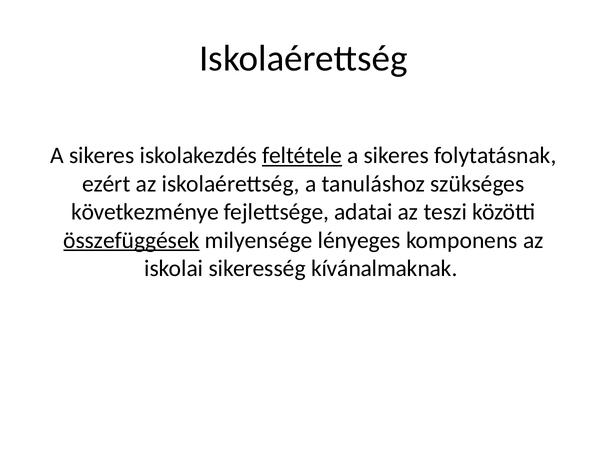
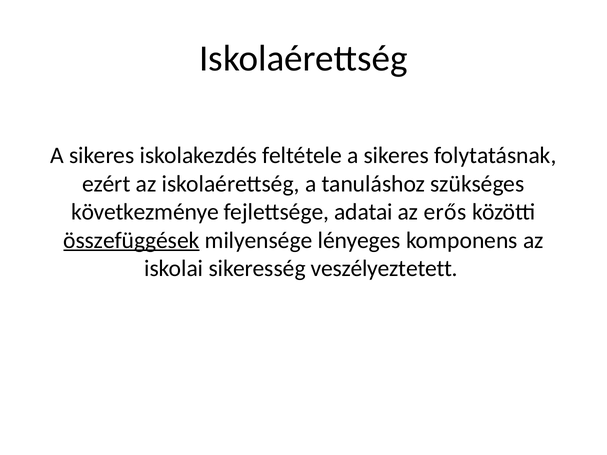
feltétele underline: present -> none
teszi: teszi -> erős
kívánalmaknak: kívánalmaknak -> veszélyeztetett
